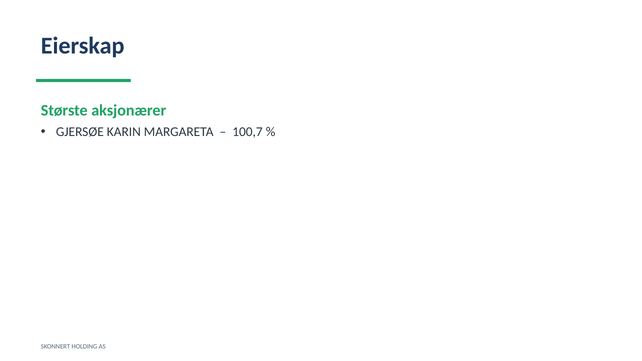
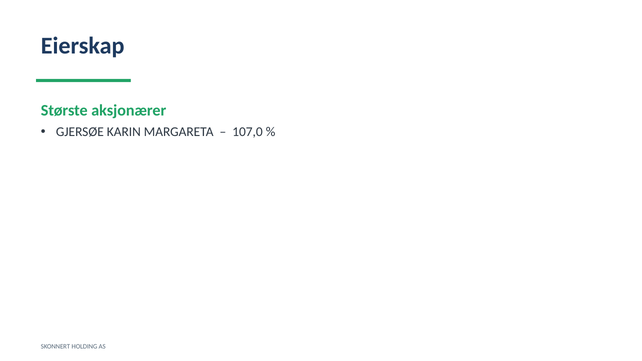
100,7: 100,7 -> 107,0
